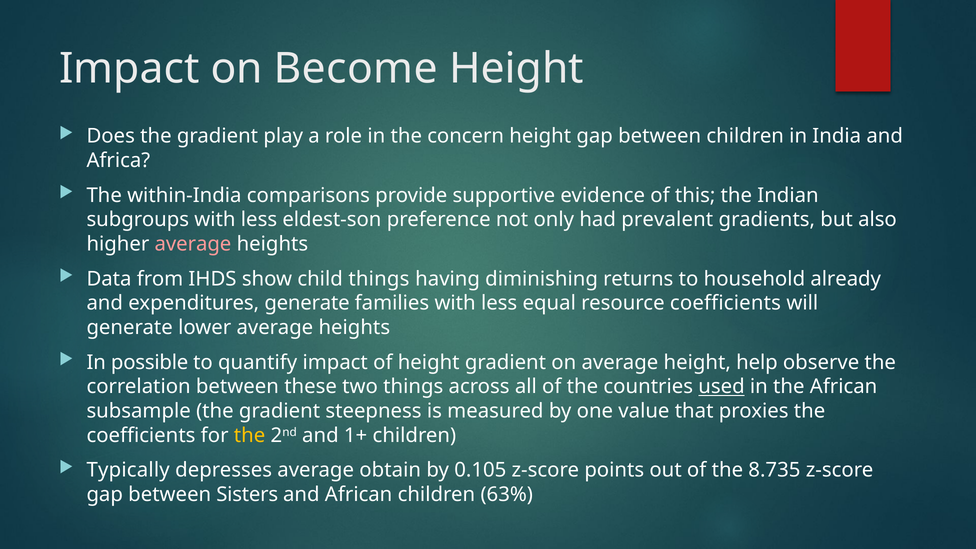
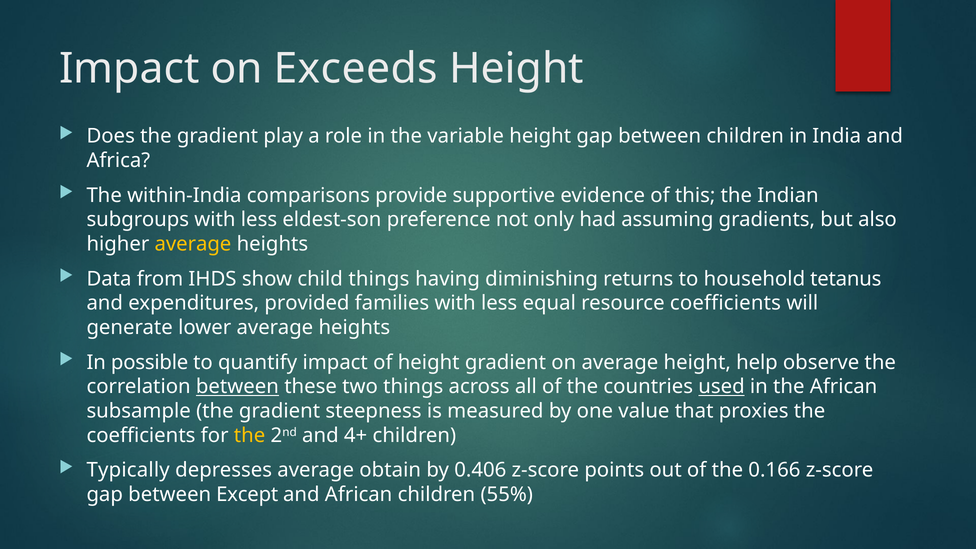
Become: Become -> Exceeds
concern: concern -> variable
prevalent: prevalent -> assuming
average at (193, 244) colour: pink -> yellow
already: already -> tetanus
expenditures generate: generate -> provided
between at (237, 387) underline: none -> present
1+: 1+ -> 4+
0.105: 0.105 -> 0.406
8.735: 8.735 -> 0.166
Sisters: Sisters -> Except
63%: 63% -> 55%
